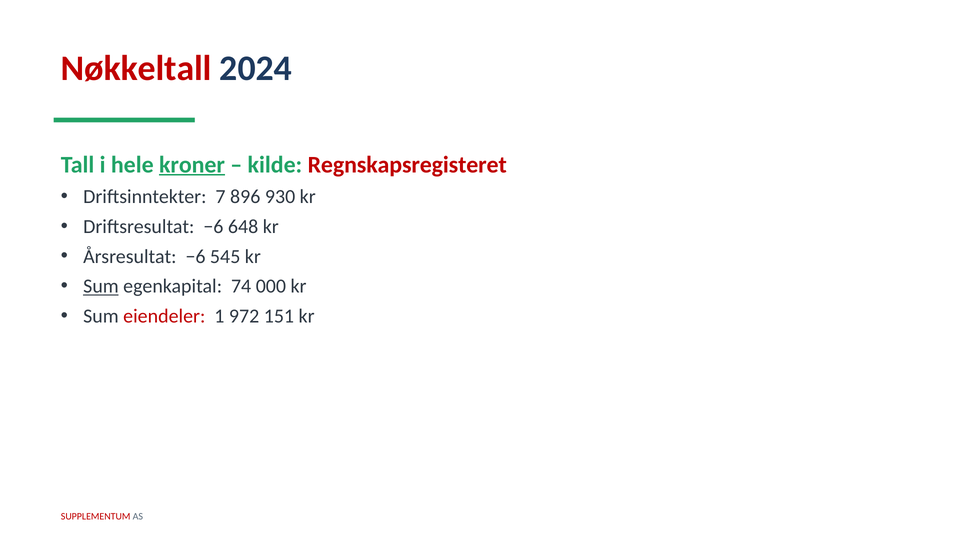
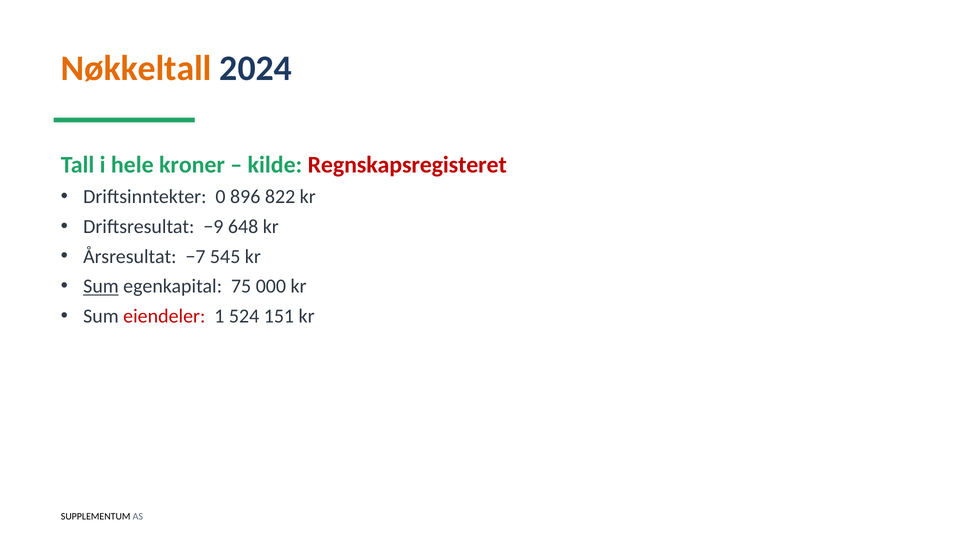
Nøkkeltall colour: red -> orange
kroner underline: present -> none
7: 7 -> 0
930: 930 -> 822
Driftsresultat −6: −6 -> −9
Årsresultat −6: −6 -> −7
74: 74 -> 75
972: 972 -> 524
SUPPLEMENTUM colour: red -> black
